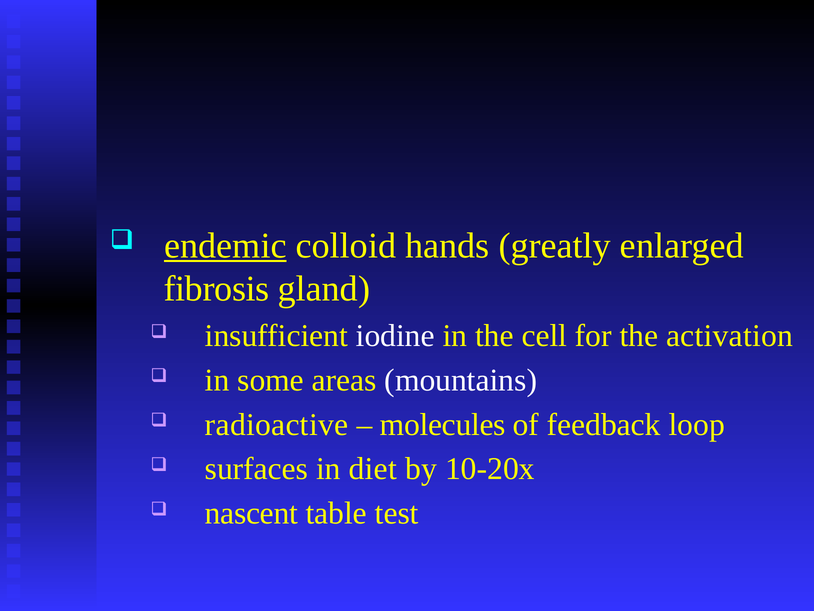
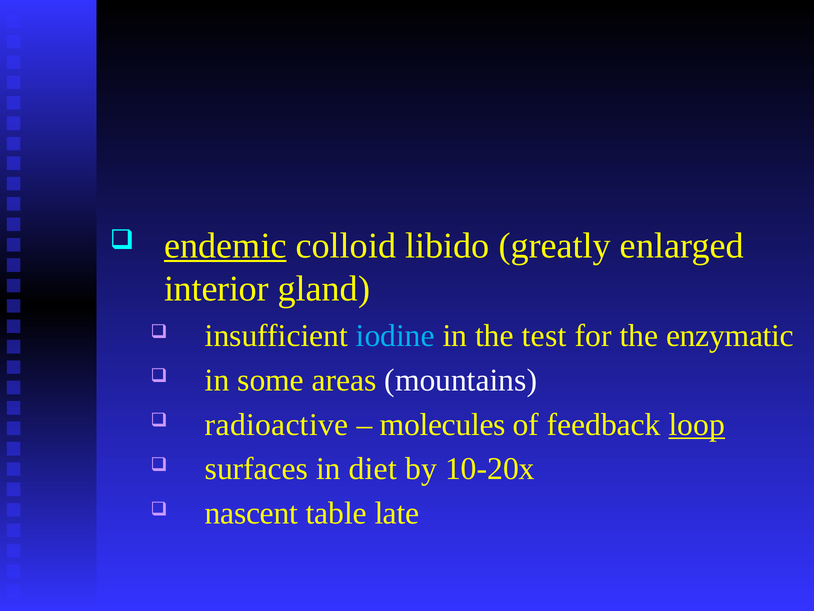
hands: hands -> libido
fibrosis: fibrosis -> interior
iodine colour: white -> light blue
cell: cell -> test
activation: activation -> enzymatic
loop underline: none -> present
test: test -> late
